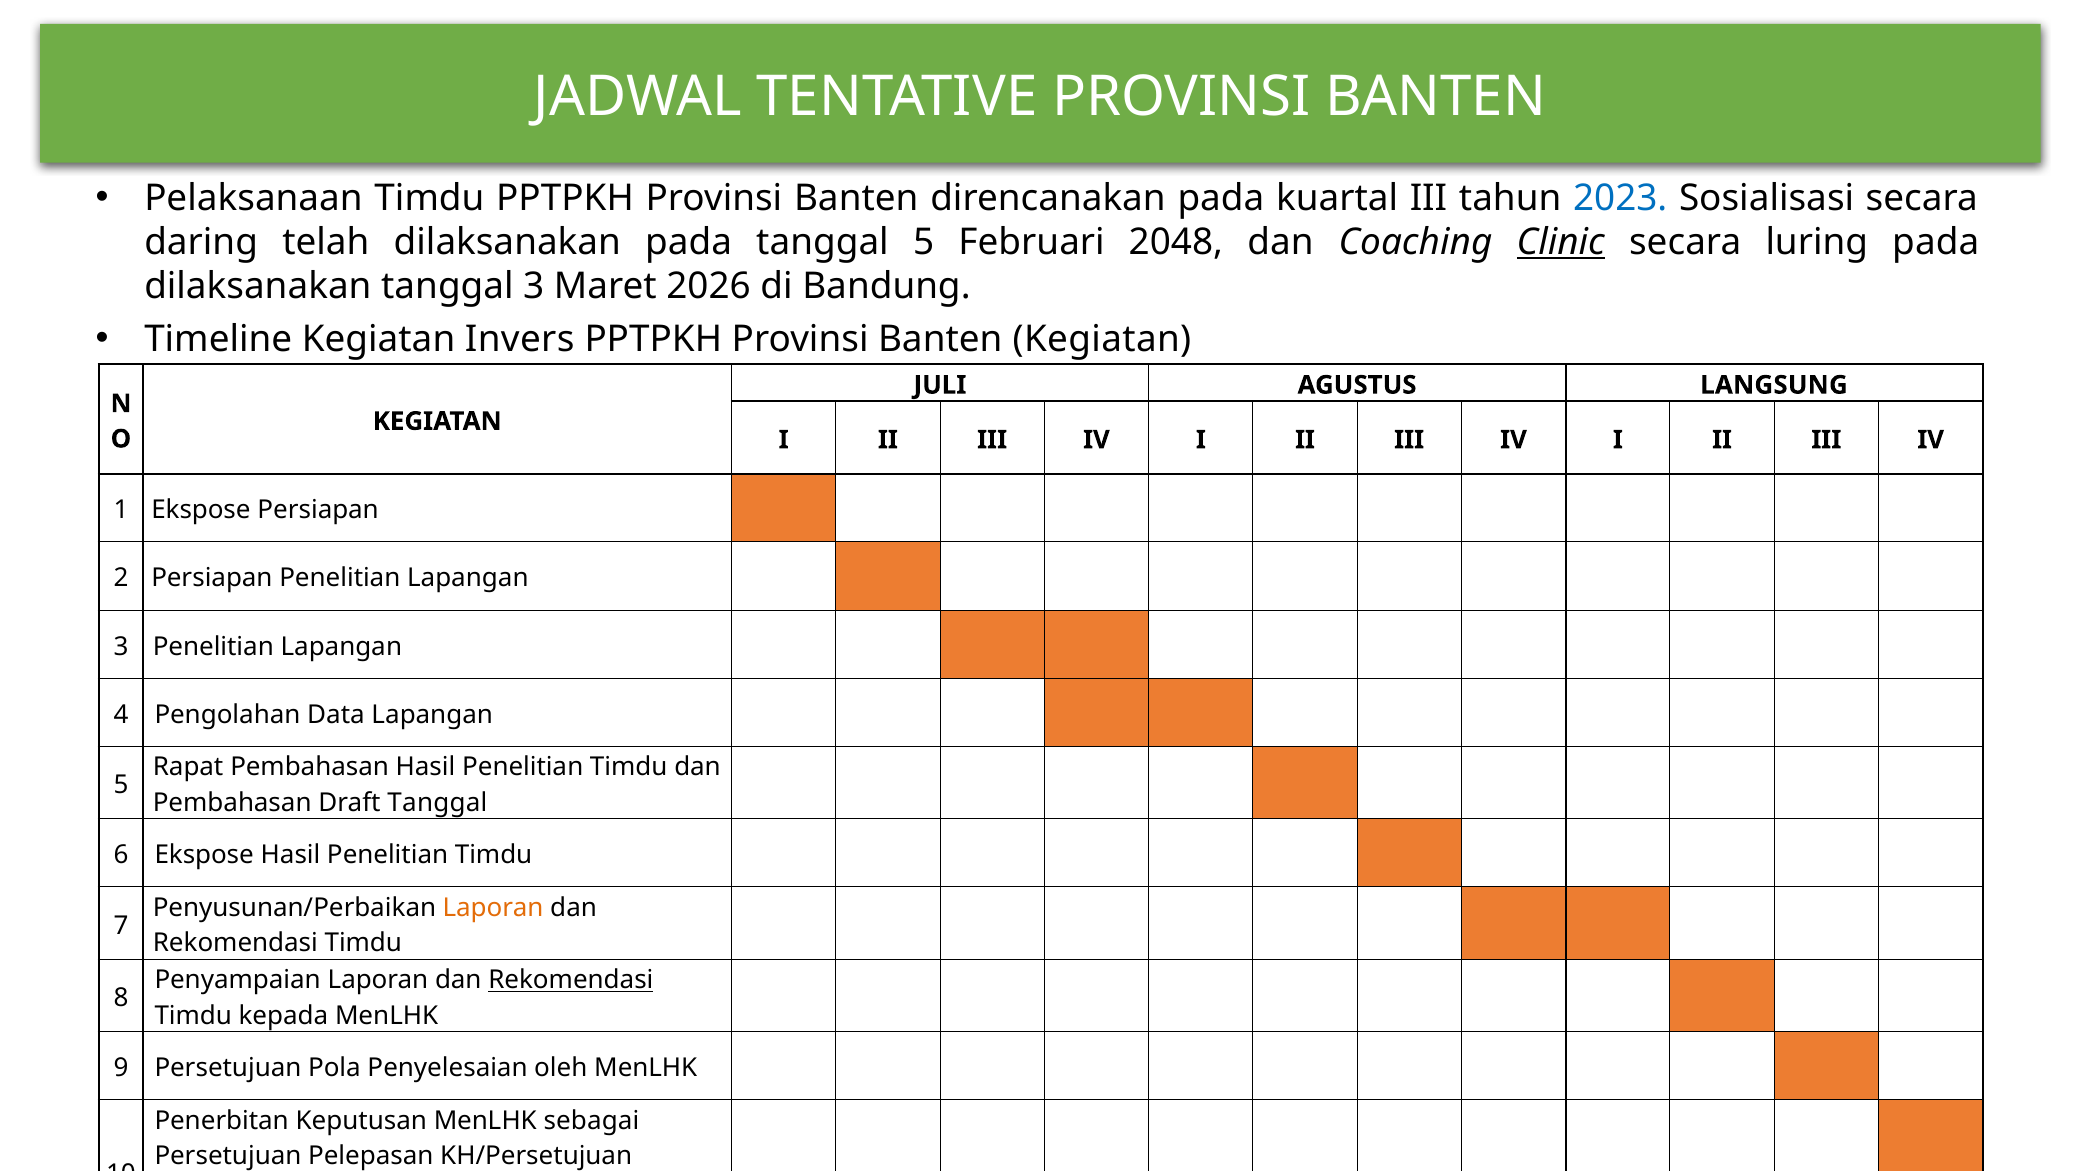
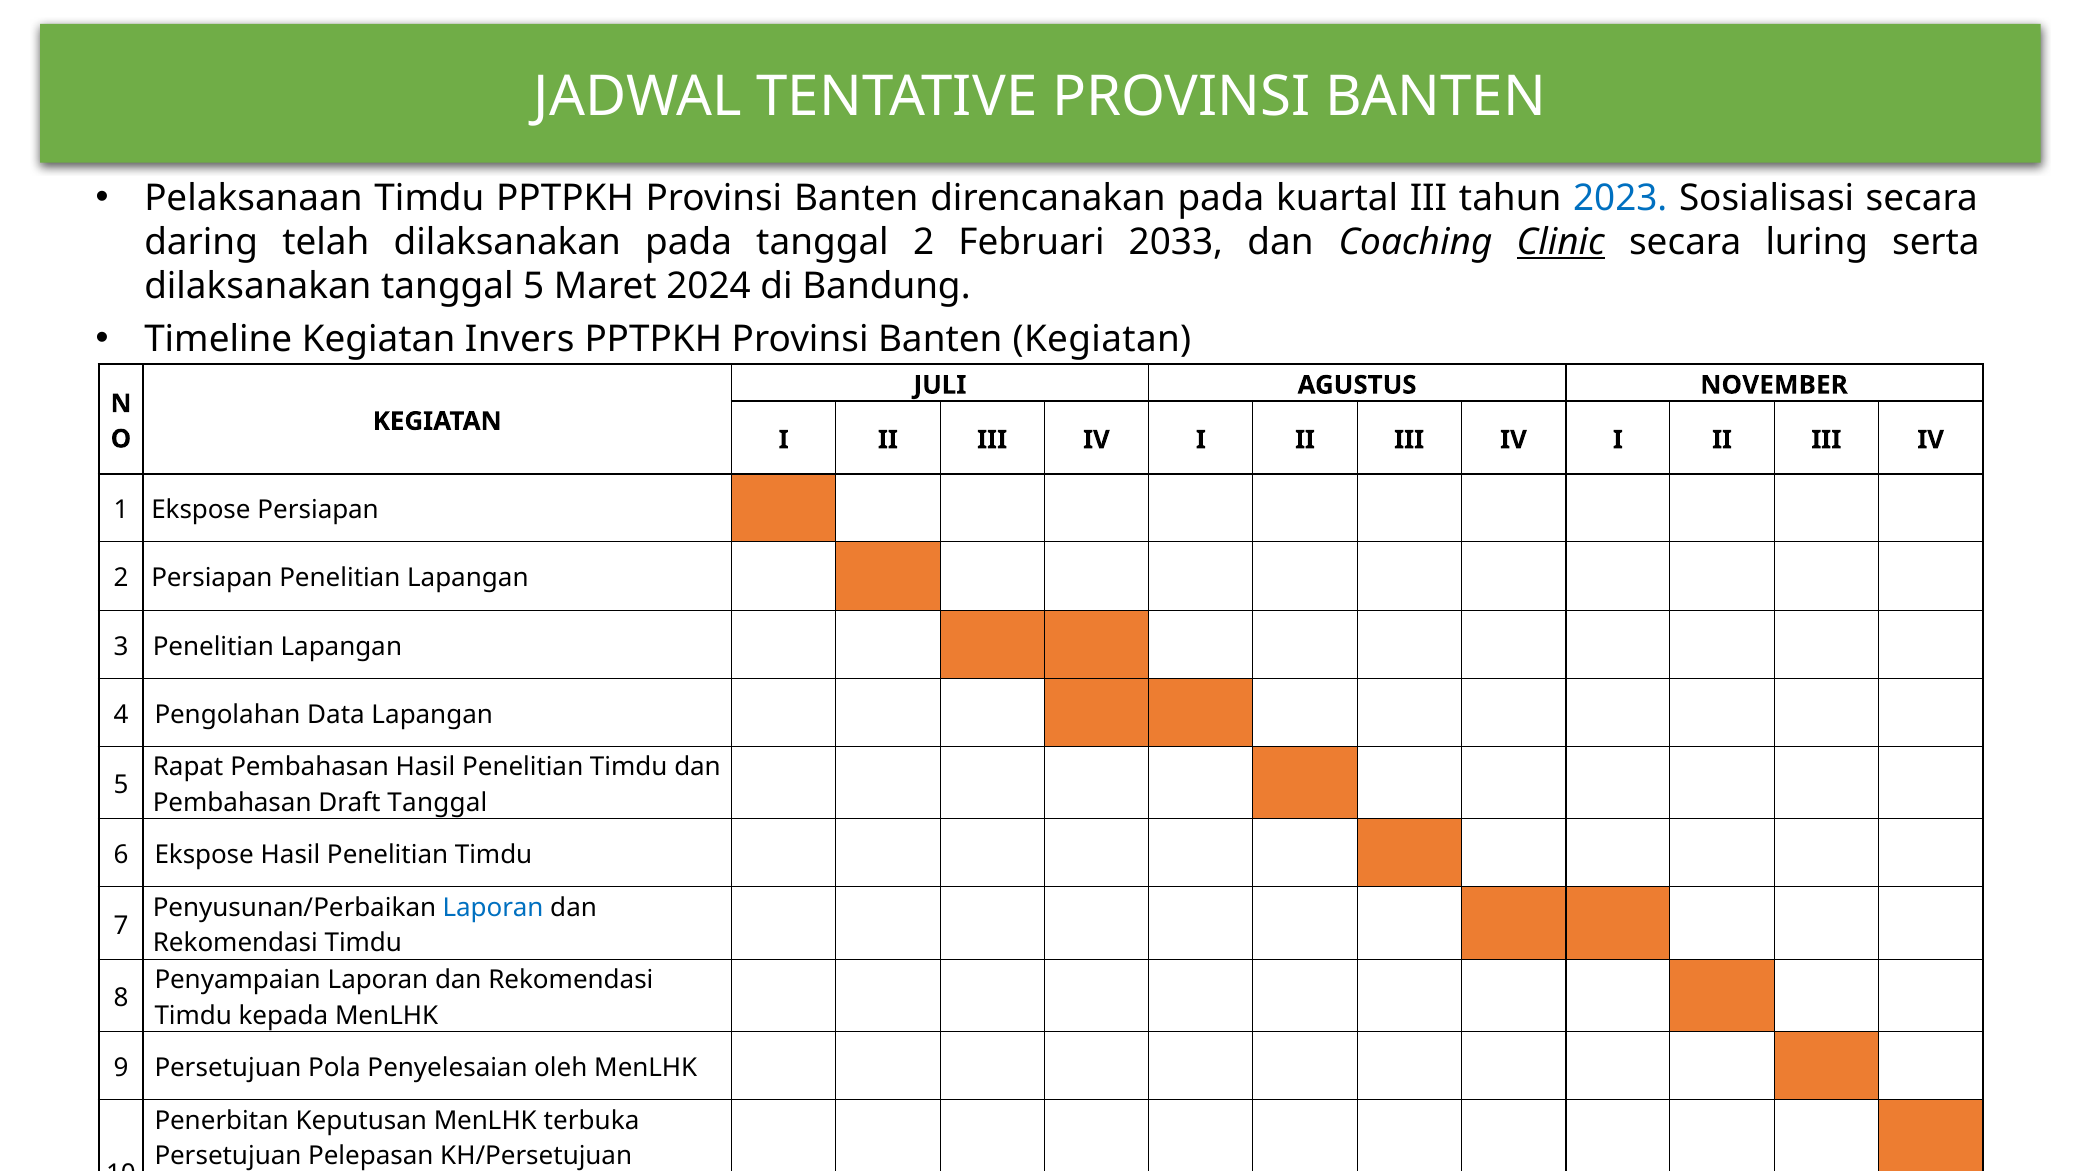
tanggal 5: 5 -> 2
2048: 2048 -> 2033
luring pada: pada -> serta
tanggal 3: 3 -> 5
2026: 2026 -> 2024
LANGSUNG: LANGSUNG -> NOVEMBER
Laporan at (493, 907) colour: orange -> blue
Rekomendasi at (571, 980) underline: present -> none
sebagai: sebagai -> terbuka
